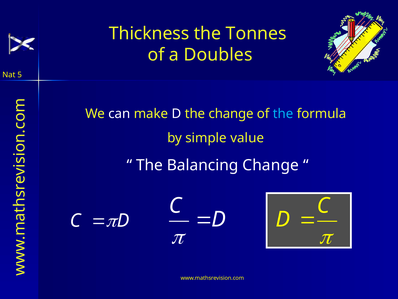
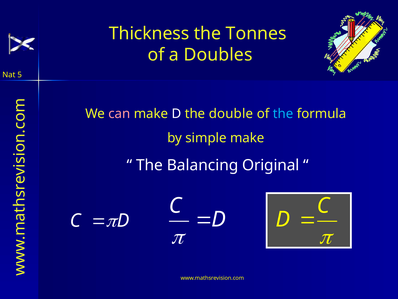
can colour: white -> pink
the change: change -> double
simple value: value -> make
Balancing Change: Change -> Original
